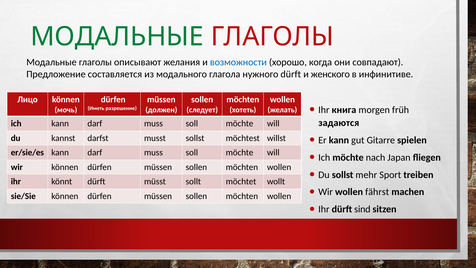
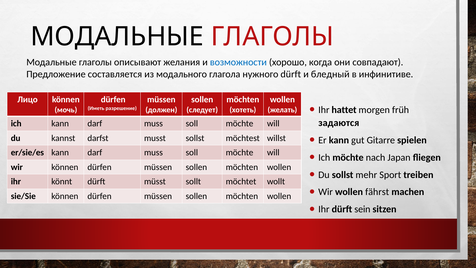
МОДАЛЬНЫЕ at (117, 37) colour: green -> black
женского: женского -> бледный
книга: книга -> hattet
sind: sind -> sein
